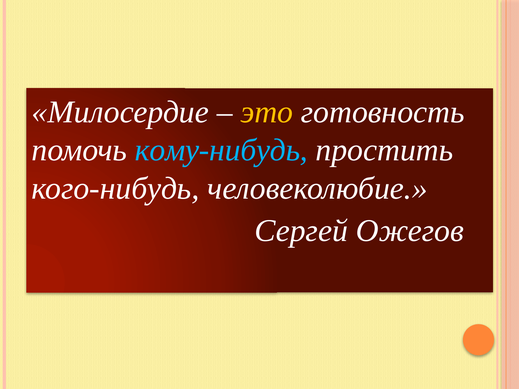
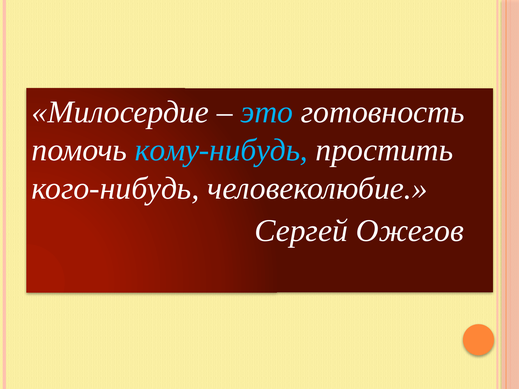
это colour: yellow -> light blue
